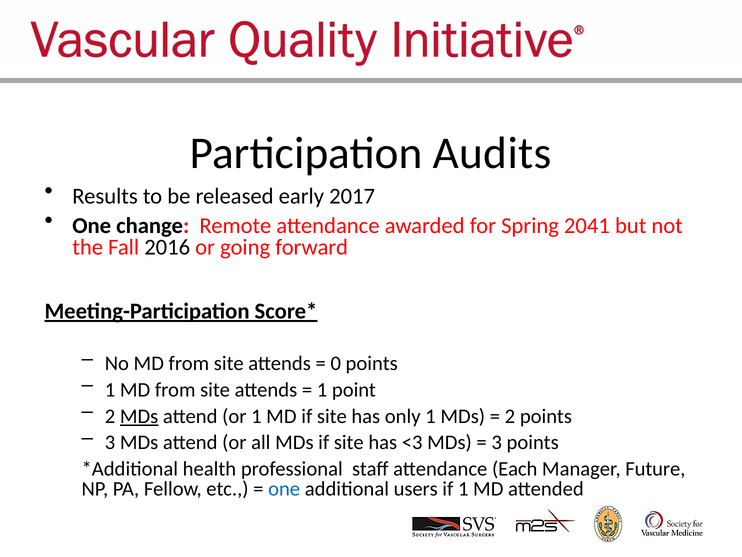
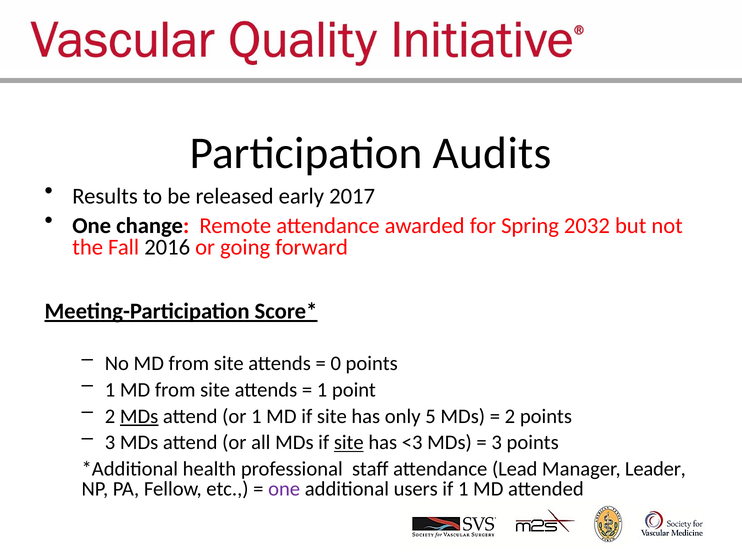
2041: 2041 -> 2032
only 1: 1 -> 5
site at (349, 442) underline: none -> present
Each: Each -> Lead
Future: Future -> Leader
one at (284, 488) colour: blue -> purple
